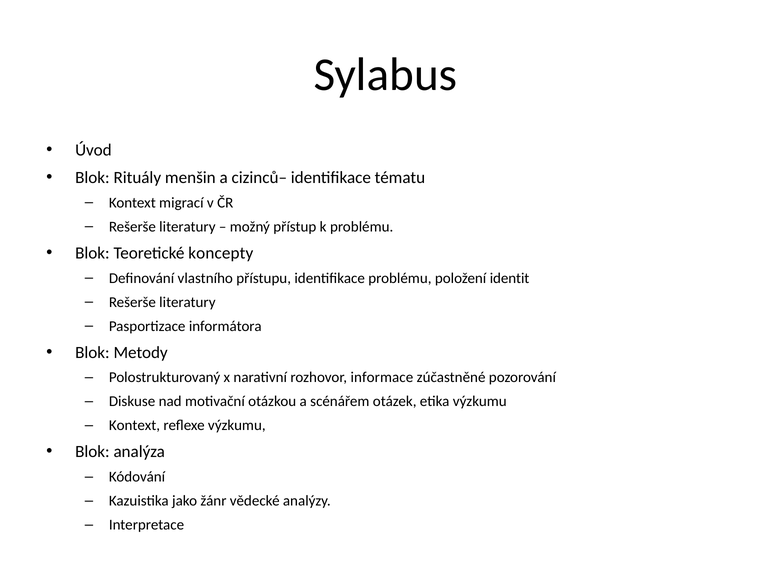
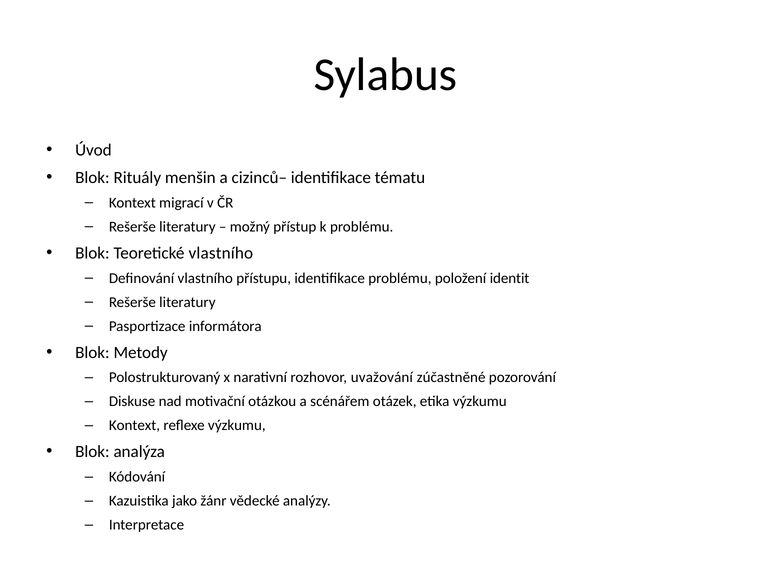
Teoretické koncepty: koncepty -> vlastního
informace: informace -> uvažování
